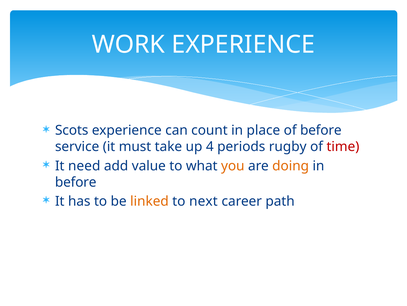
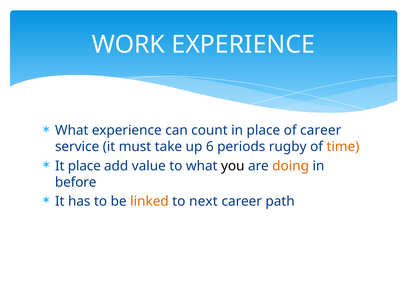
Scots at (72, 130): Scots -> What
of before: before -> career
4: 4 -> 6
time colour: red -> orange
It need: need -> place
you colour: orange -> black
